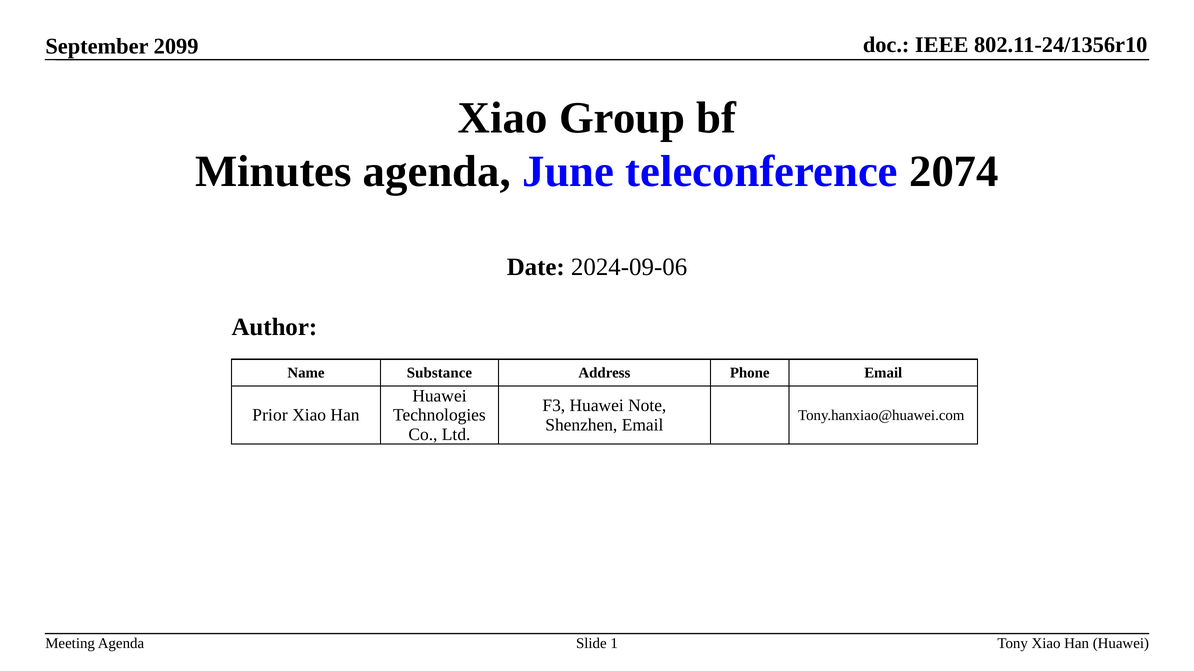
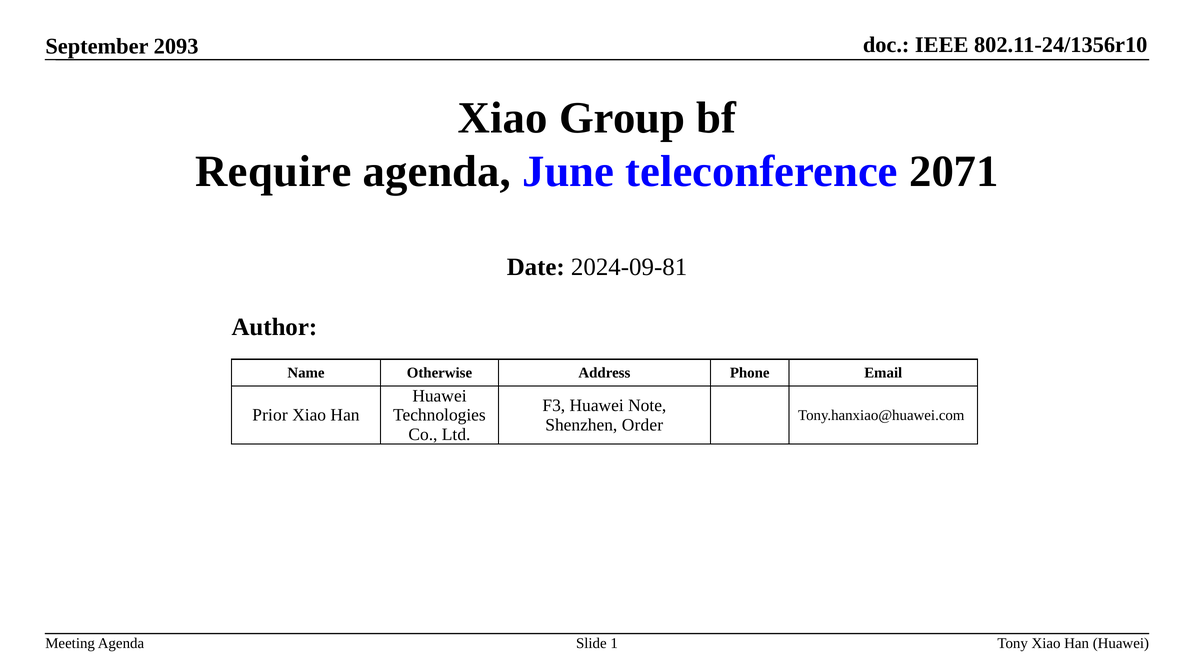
2099: 2099 -> 2093
Minutes: Minutes -> Require
2074: 2074 -> 2071
2024-09-06: 2024-09-06 -> 2024-09-81
Substance: Substance -> Otherwise
Shenzhen Email: Email -> Order
